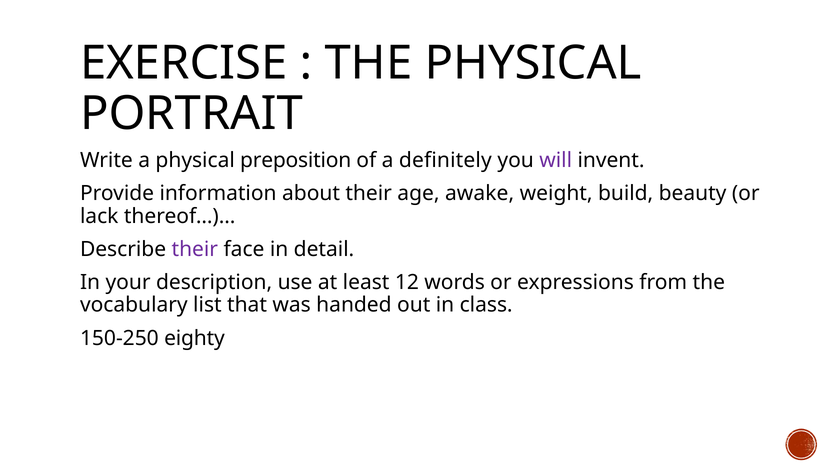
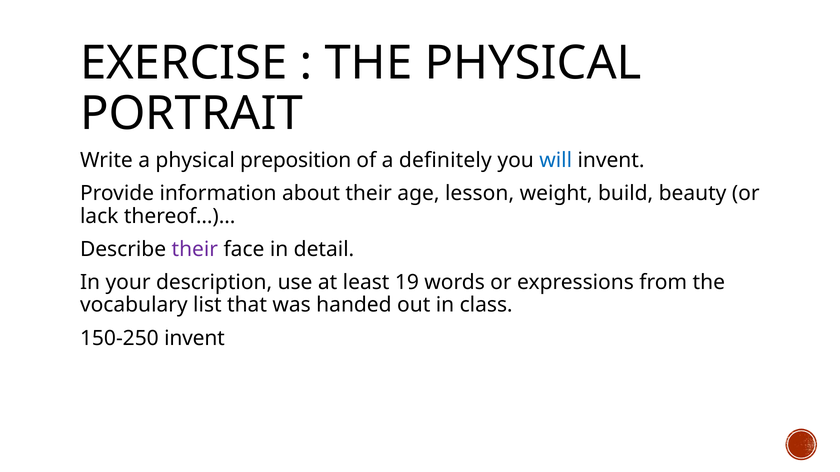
will colour: purple -> blue
awake: awake -> lesson
12: 12 -> 19
150-250 eighty: eighty -> invent
